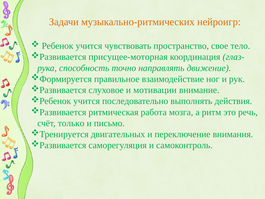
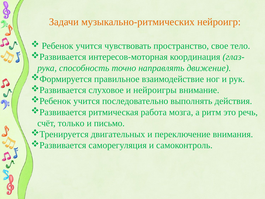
присущее-моторная: присущее-моторная -> интересов-моторная
мотивации: мотивации -> нейроигры
